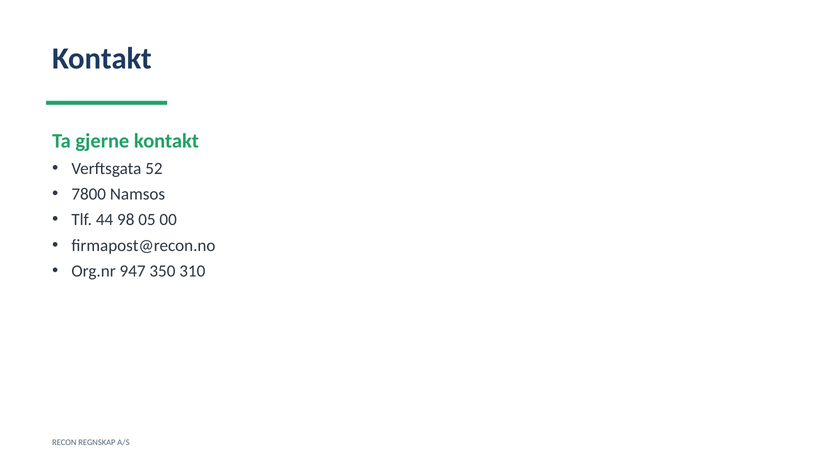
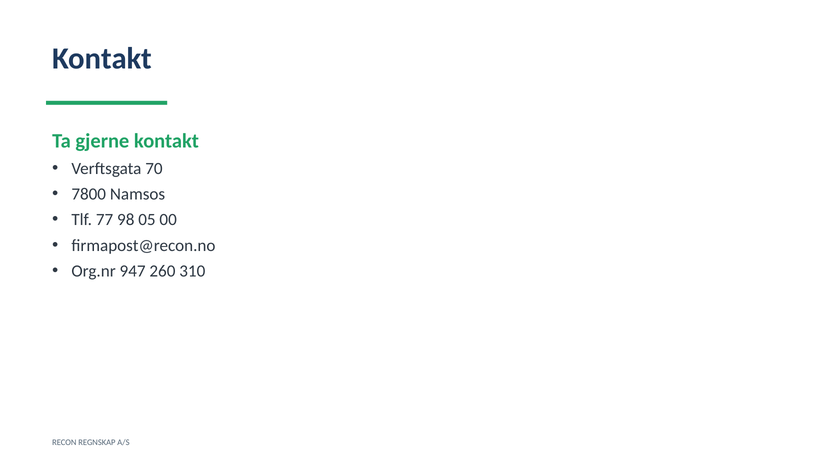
52: 52 -> 70
44: 44 -> 77
350: 350 -> 260
